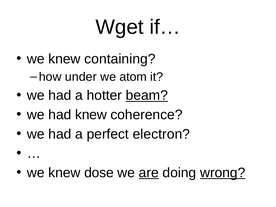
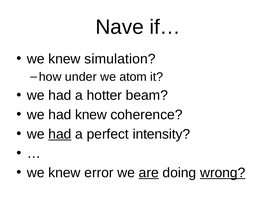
Wget: Wget -> Nave
containing: containing -> simulation
beam underline: present -> none
had at (60, 134) underline: none -> present
electron: electron -> intensity
dose: dose -> error
